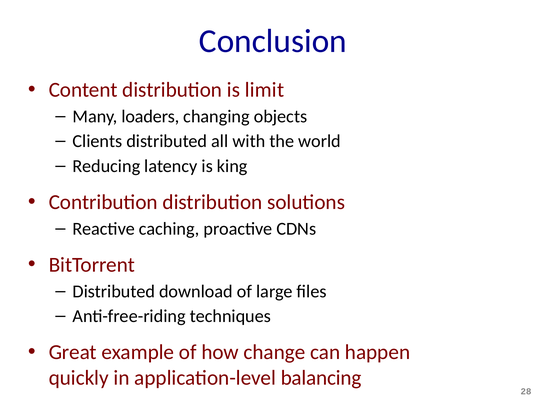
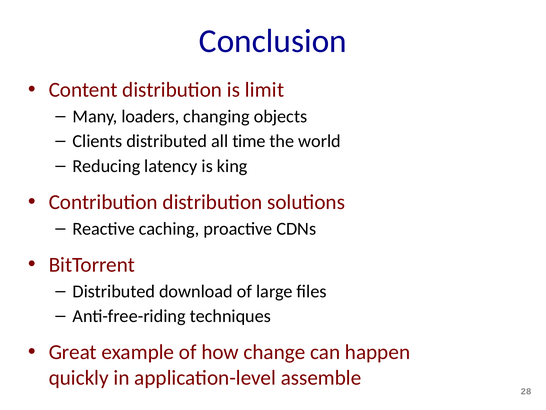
with: with -> time
balancing: balancing -> assemble
